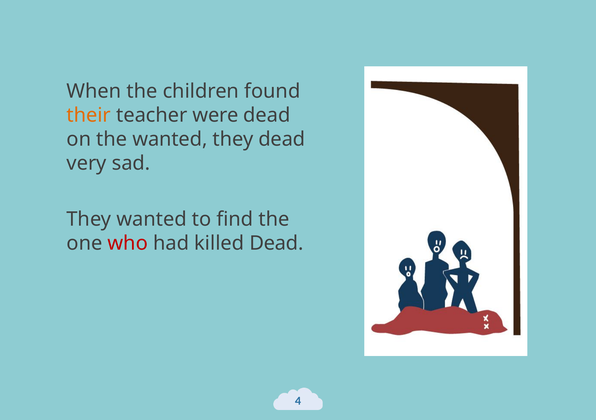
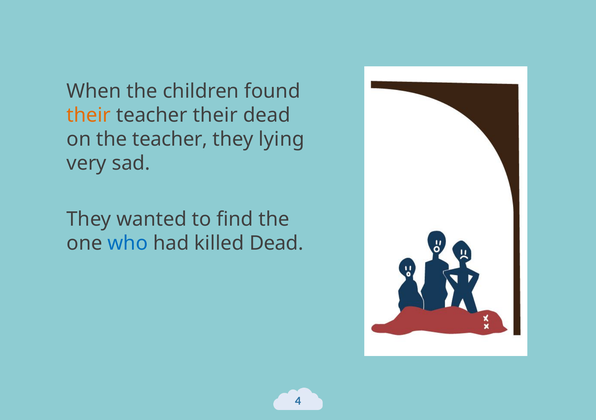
teacher were: were -> their
the wanted: wanted -> teacher
they dead: dead -> lying
who colour: red -> blue
